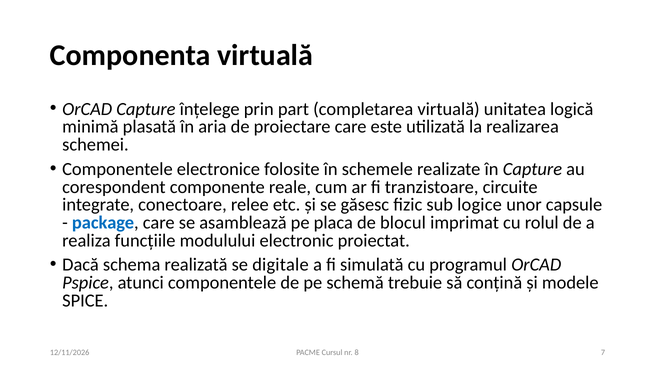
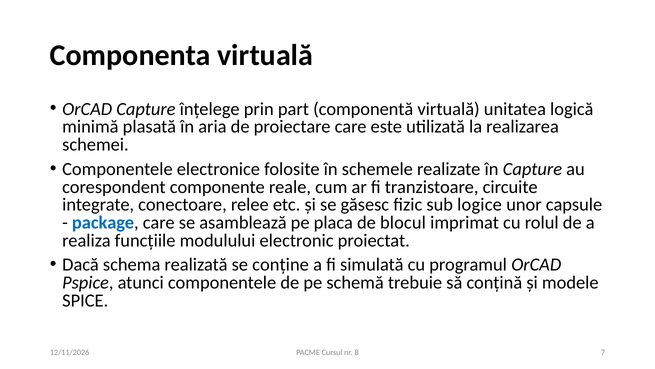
completarea: completarea -> componentă
digitale: digitale -> conține
